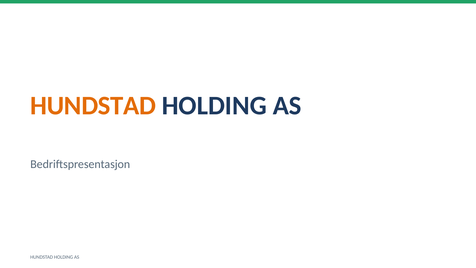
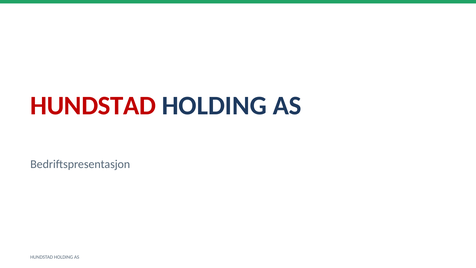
HUNDSTAD at (93, 106) colour: orange -> red
